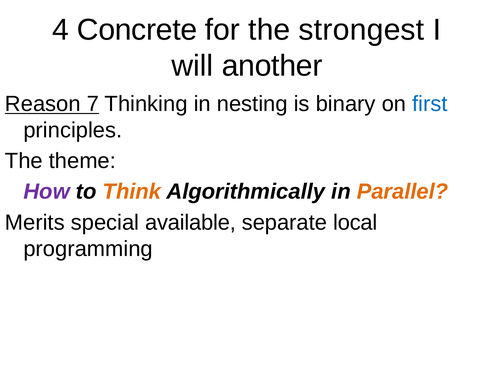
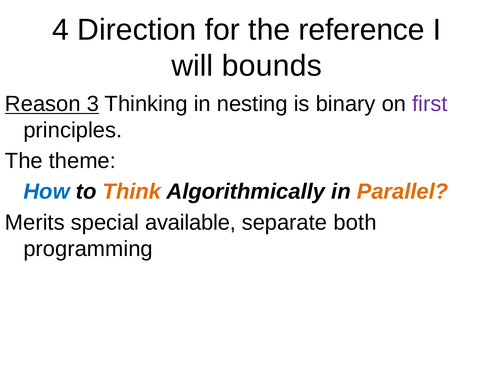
Concrete: Concrete -> Direction
strongest: strongest -> reference
another: another -> bounds
7: 7 -> 3
first colour: blue -> purple
How colour: purple -> blue
local: local -> both
